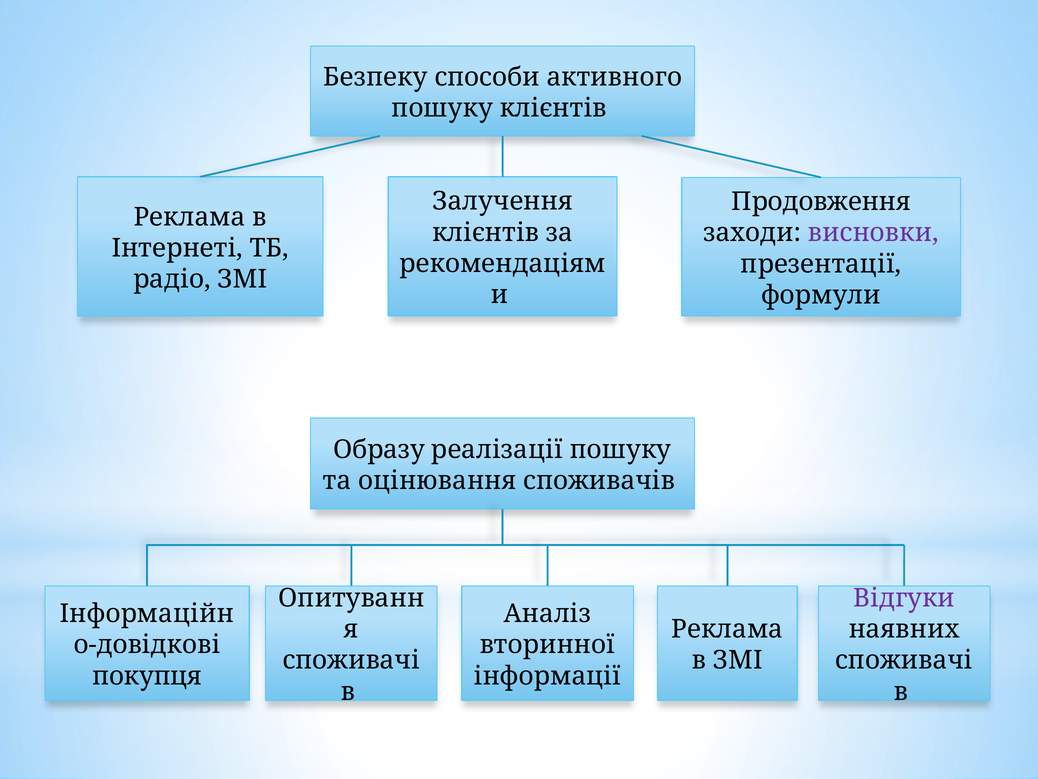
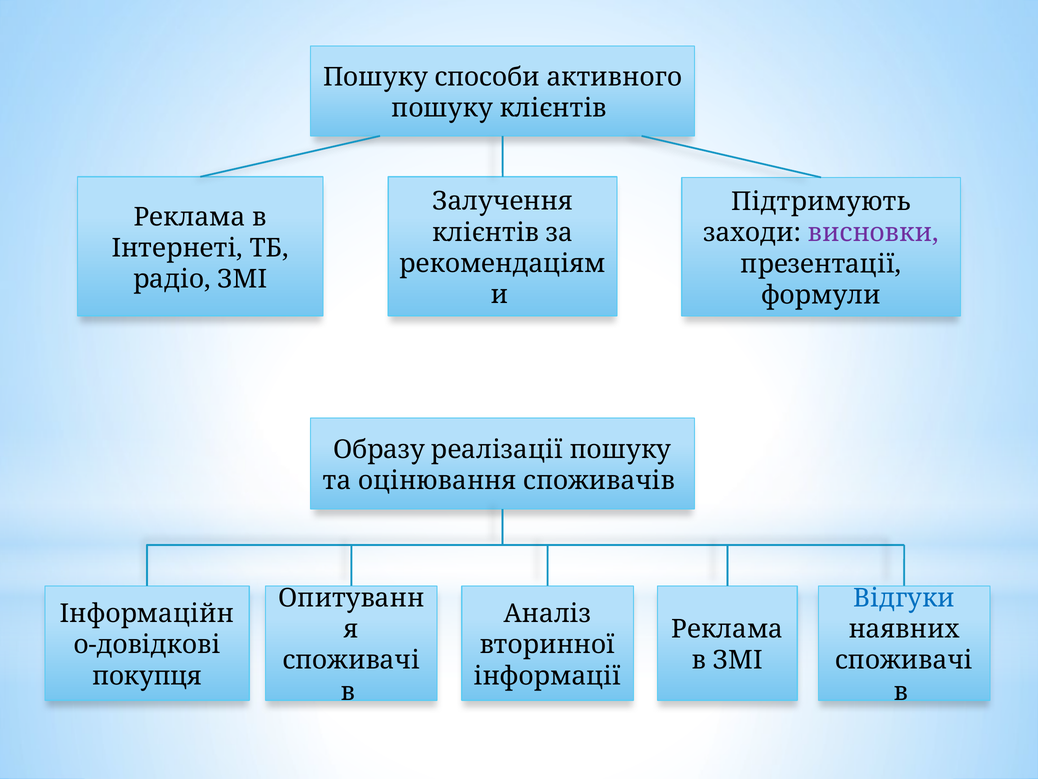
Безпеку at (375, 77): Безпеку -> Пошуку
Продовження: Продовження -> Підтримують
Відгуки colour: purple -> blue
